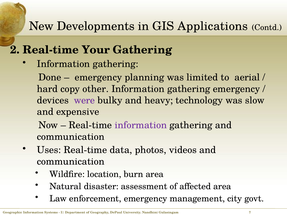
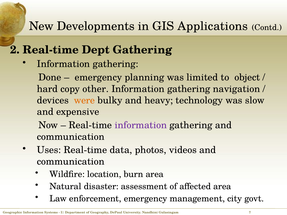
Your: Your -> Dept
aerial: aerial -> object
gathering emergency: emergency -> navigation
were colour: purple -> orange
